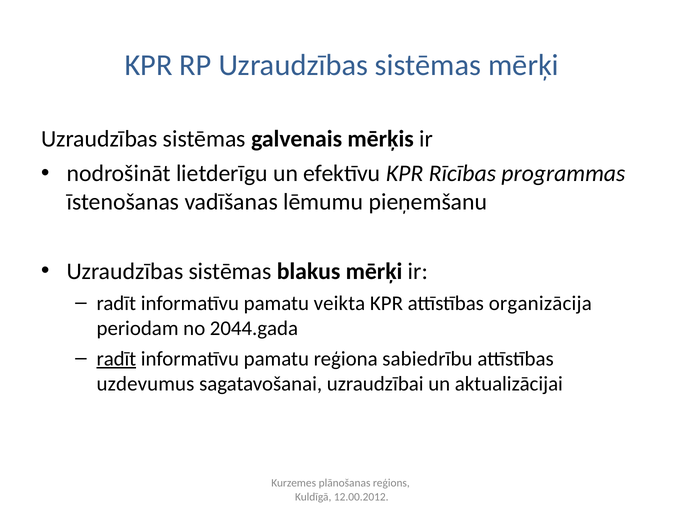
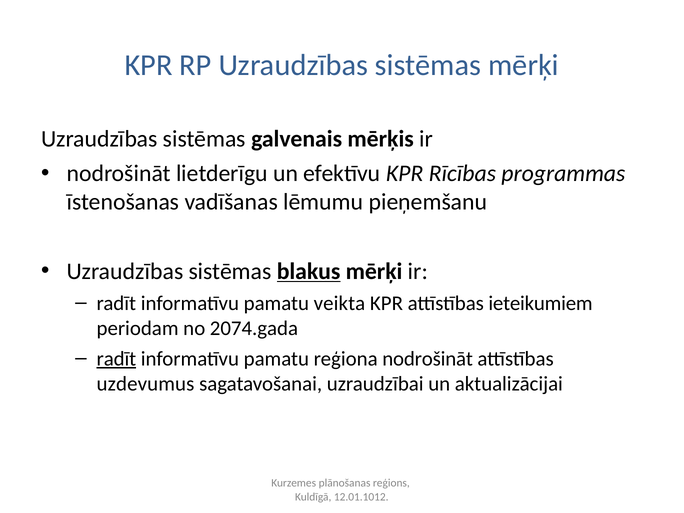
blakus underline: none -> present
organizācija: organizācija -> ieteikumiem
2044.gada: 2044.gada -> 2074.gada
reģiona sabiedrību: sabiedrību -> nodrošināt
12.00.2012: 12.00.2012 -> 12.01.1012
